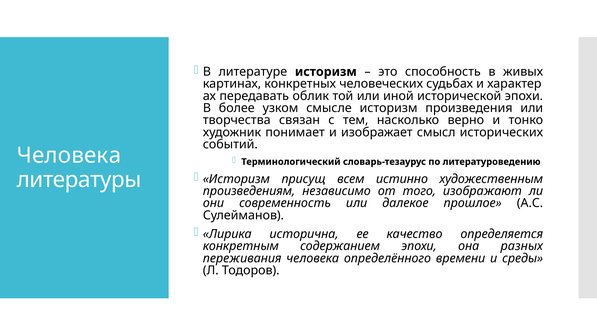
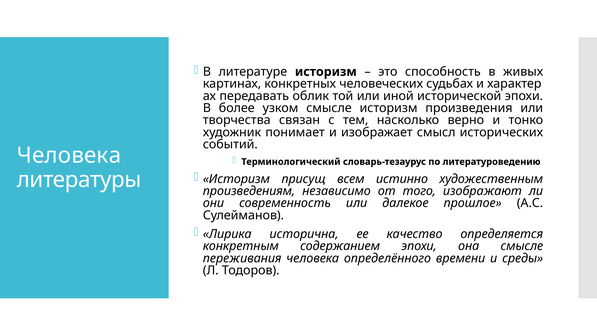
она разных: разных -> смысле
